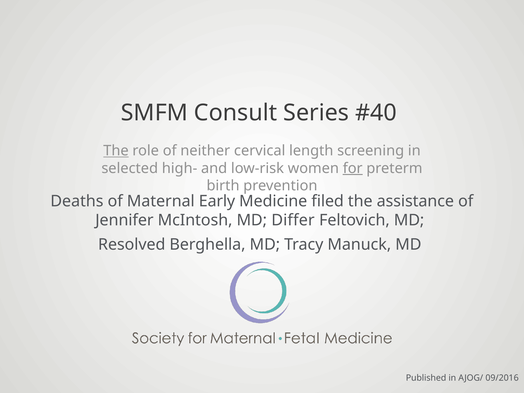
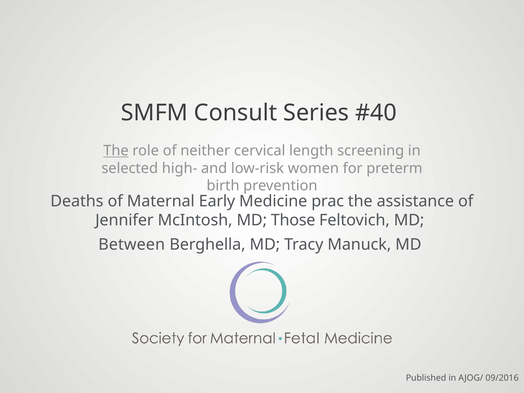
for underline: present -> none
filed: filed -> prac
Differ: Differ -> Those
Resolved: Resolved -> Between
